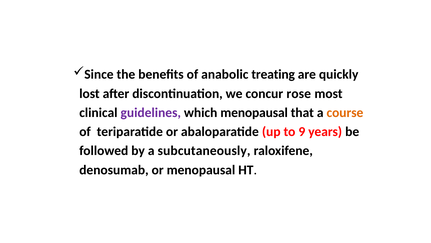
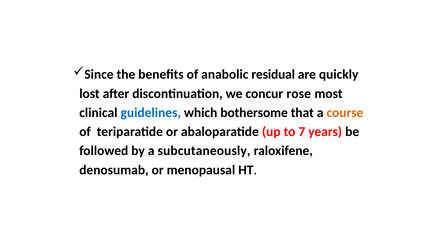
treating: treating -> residual
guidelines colour: purple -> blue
which menopausal: menopausal -> bothersome
9: 9 -> 7
